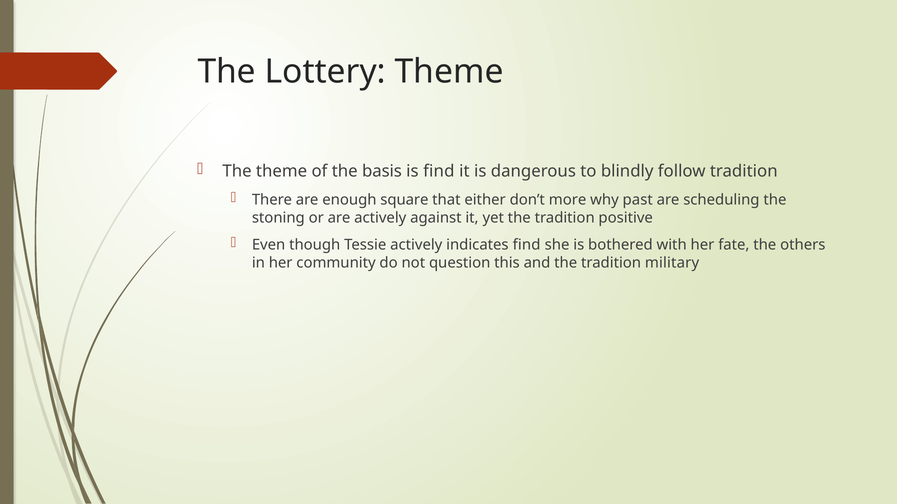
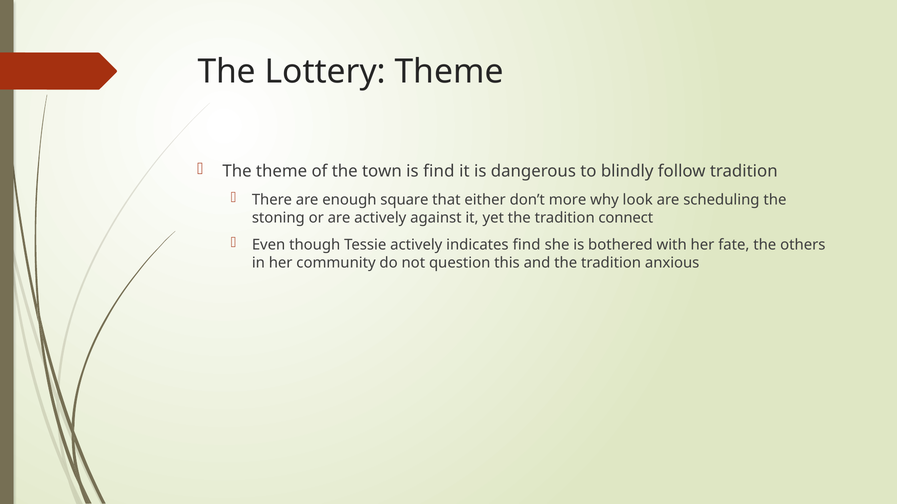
basis: basis -> town
past: past -> look
positive: positive -> connect
military: military -> anxious
